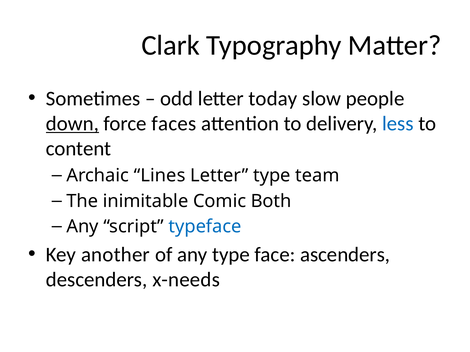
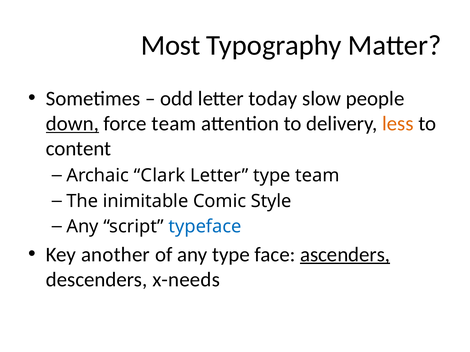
Clark: Clark -> Most
force faces: faces -> team
less colour: blue -> orange
Lines: Lines -> Clark
Both: Both -> Style
ascenders underline: none -> present
